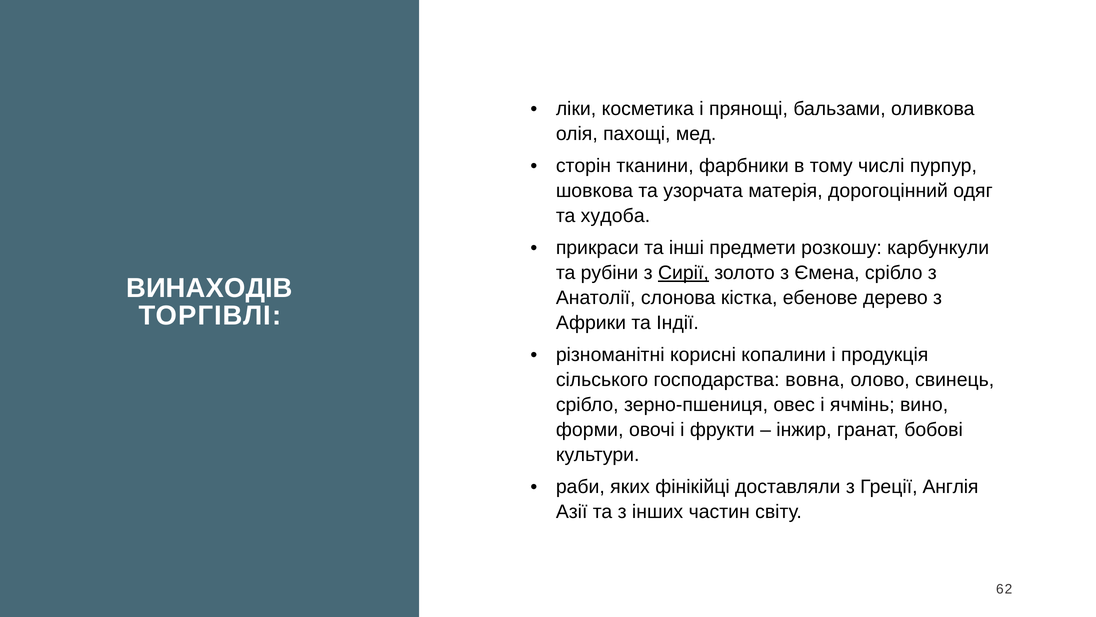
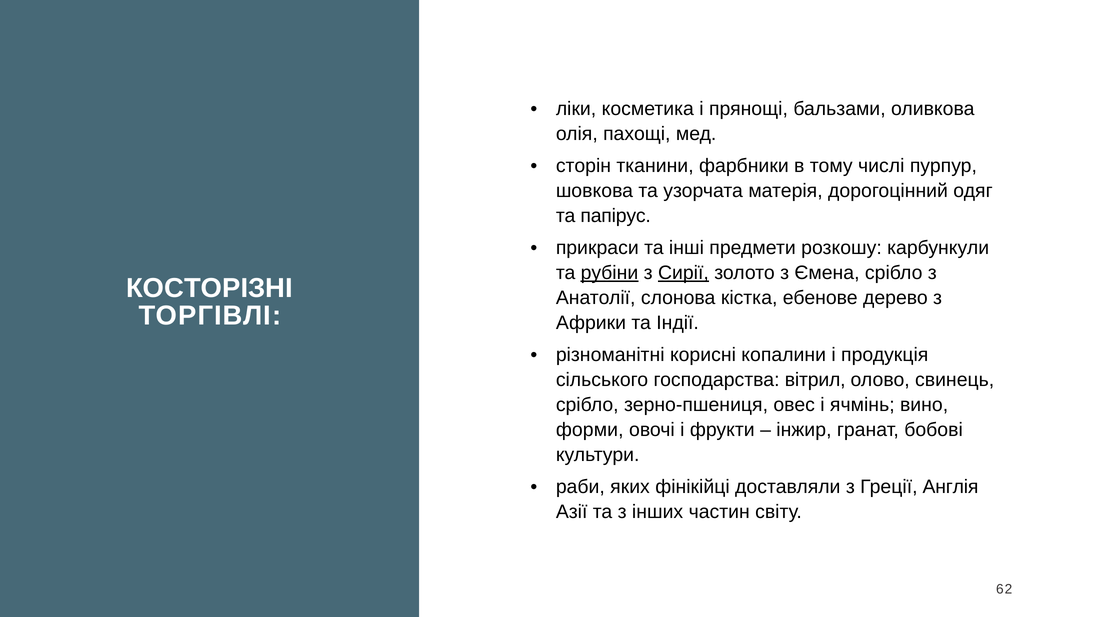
худоба: худоба -> папірус
рубіни underline: none -> present
ВИНАХОДІВ: ВИНАХОДІВ -> КОСТОРІЗНІ
вовна: вовна -> вітрил
